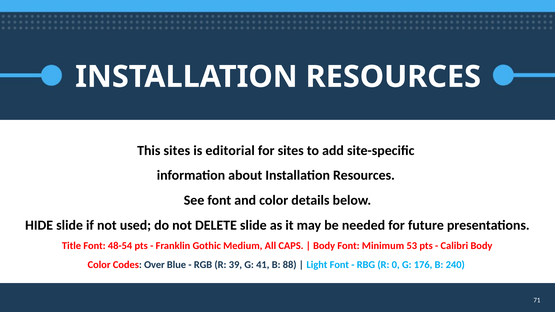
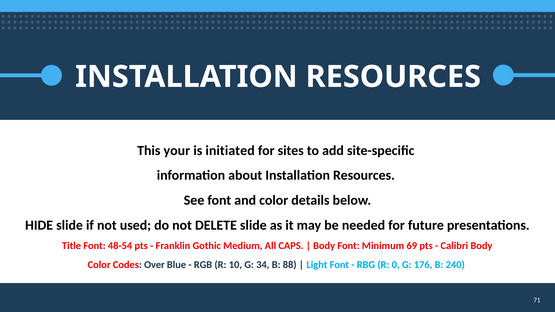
This sites: sites -> your
editorial: editorial -> initiated
53: 53 -> 69
39: 39 -> 10
41: 41 -> 34
